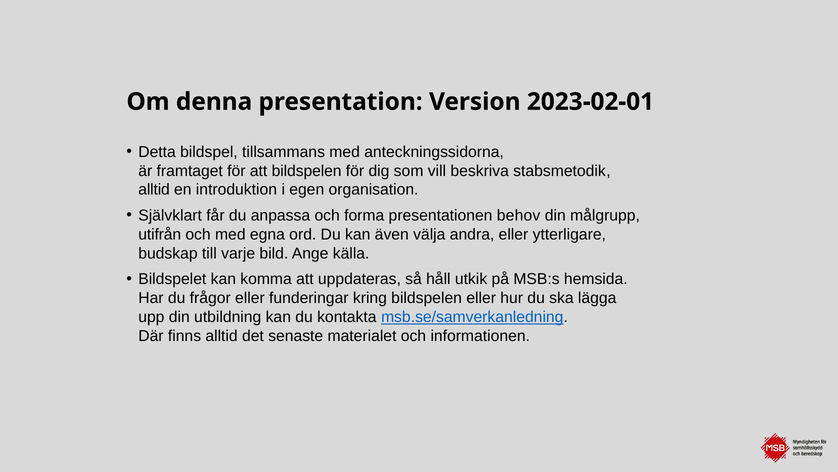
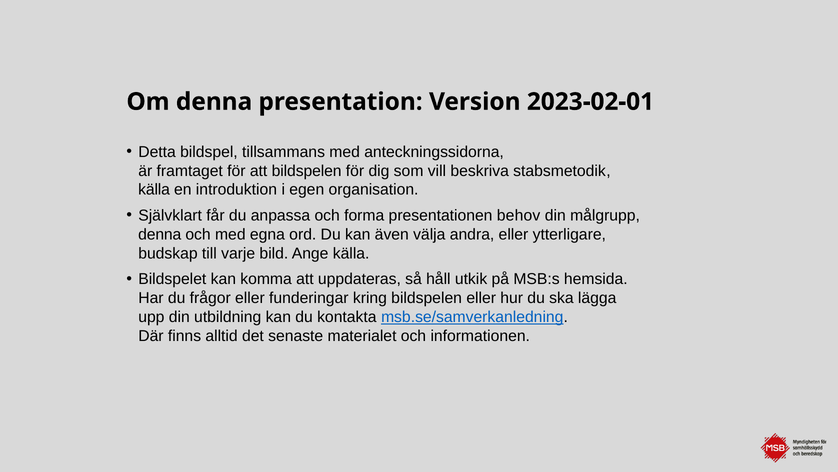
alltid at (154, 190): alltid -> källa
utifrån at (160, 234): utifrån -> denna
